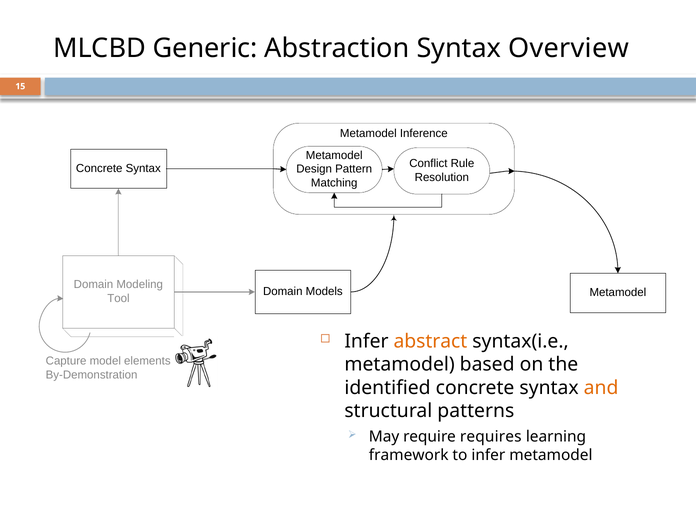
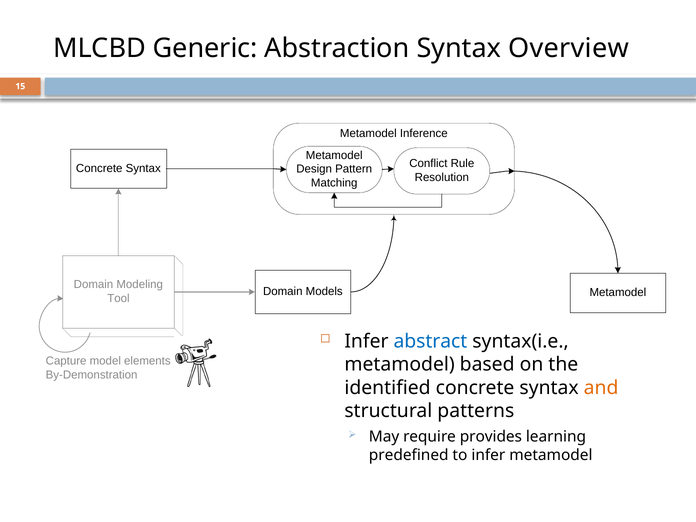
abstract colour: orange -> blue
requires: requires -> provides
framework: framework -> predefined
